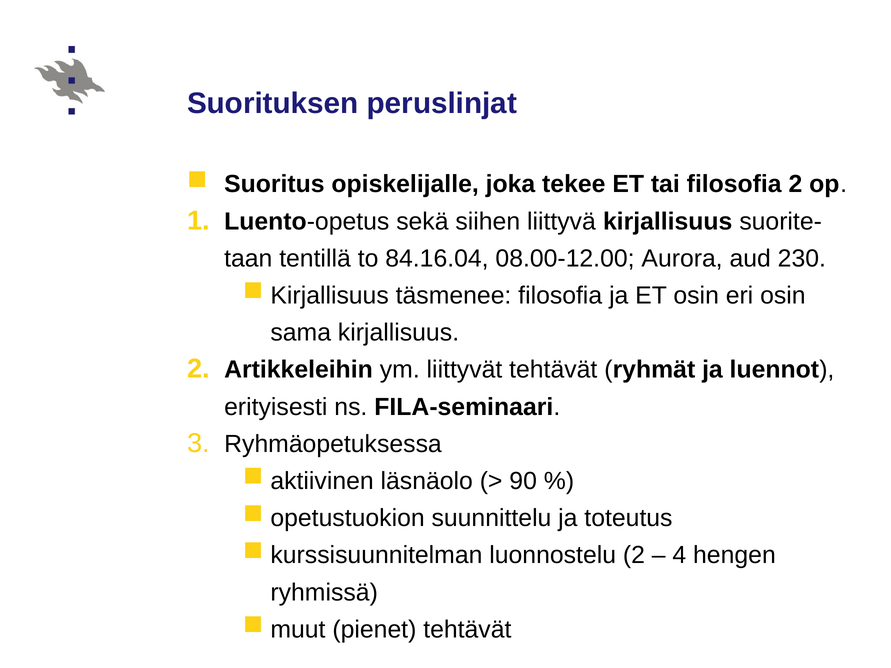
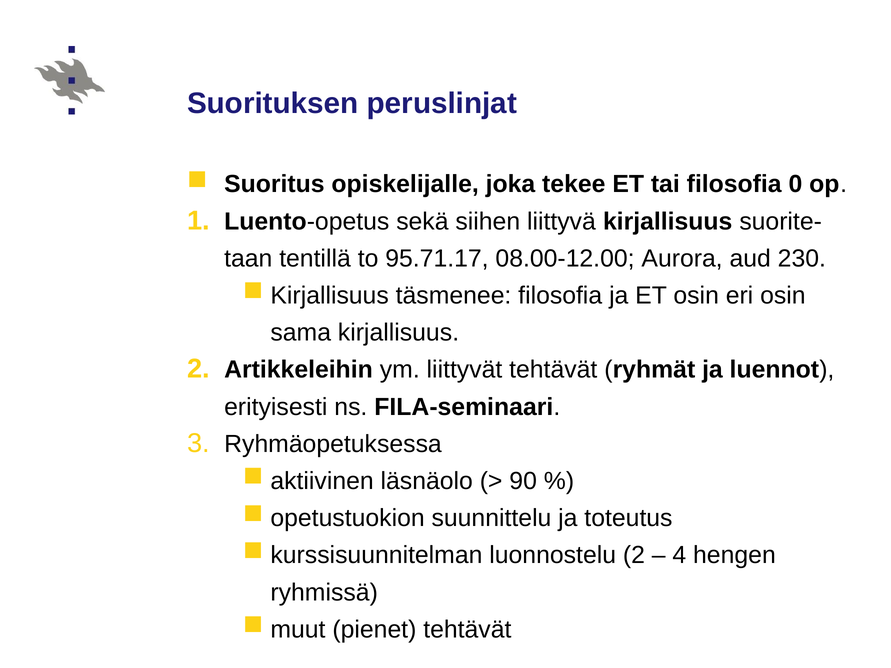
filosofia 2: 2 -> 0
84.16.04: 84.16.04 -> 95.71.17
